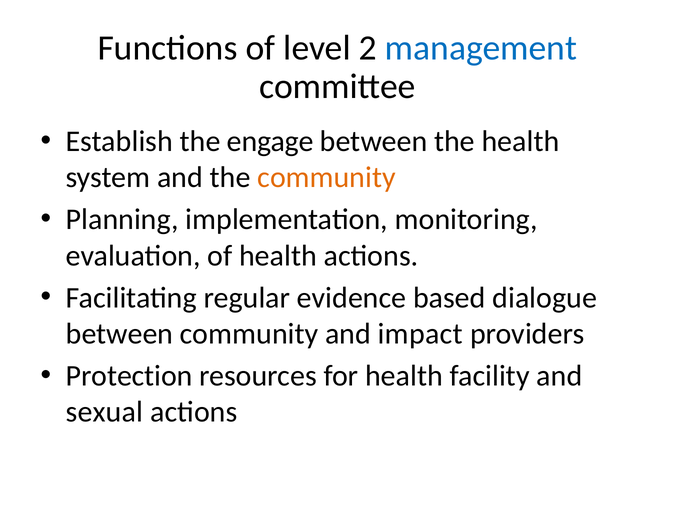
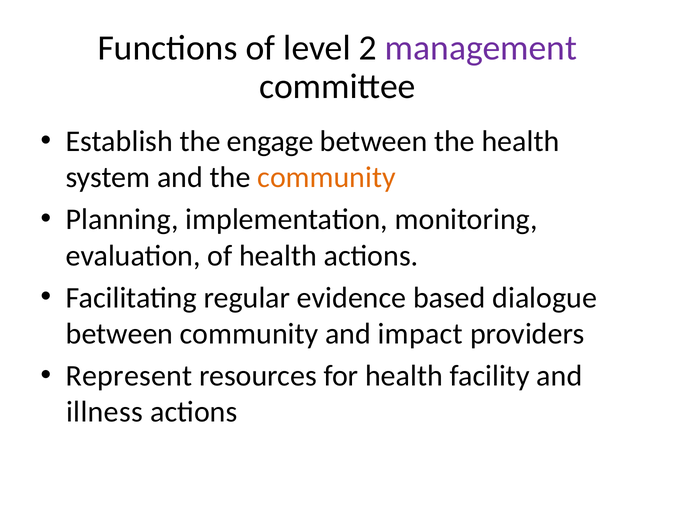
management colour: blue -> purple
Protection: Protection -> Represent
sexual: sexual -> illness
